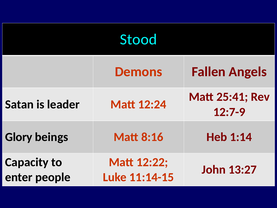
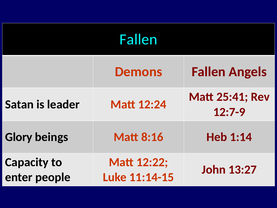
Stood at (138, 39): Stood -> Fallen
